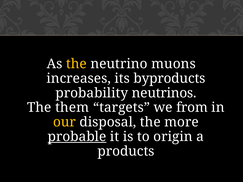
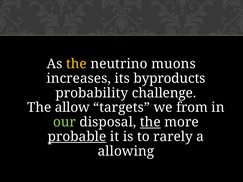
neutrinos: neutrinos -> challenge
them: them -> allow
our colour: yellow -> light green
the at (150, 122) underline: none -> present
origin: origin -> rarely
products: products -> allowing
